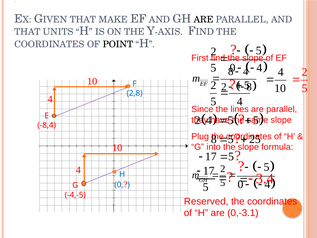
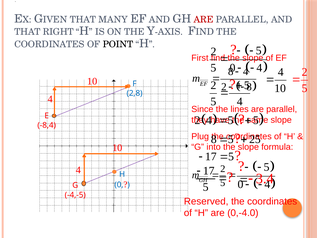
MAKE: MAKE -> MANY
ARE at (204, 19) colour: black -> red
UNITS: UNITS -> RIGHT
0,-3.1: 0,-3.1 -> 0,-4.0
